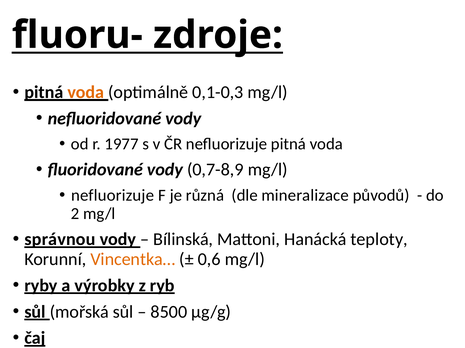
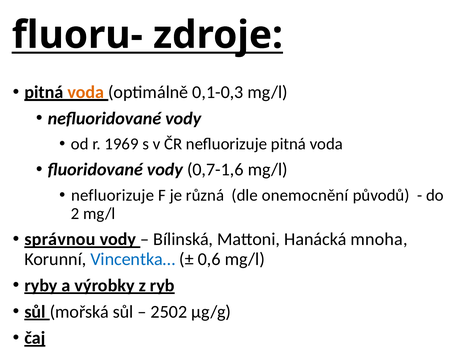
1977: 1977 -> 1969
0,7-8,9: 0,7-8,9 -> 0,7-1,6
mineralizace: mineralizace -> onemocnění
teploty: teploty -> mnoha
Vincentka… colour: orange -> blue
8500: 8500 -> 2502
